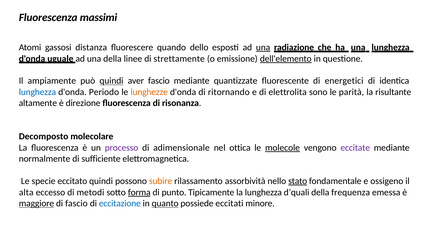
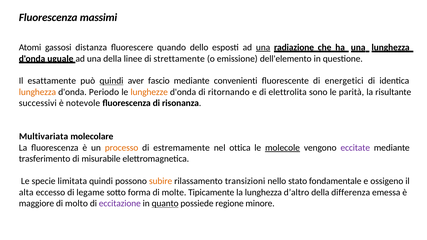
dell'elemento underline: present -> none
ampiamente: ampiamente -> esattamente
quantizzate: quantizzate -> convenienti
lunghezza at (37, 92) colour: blue -> orange
altamente: altamente -> successivi
direzione: direzione -> notevole
Decomposto: Decomposto -> Multivariata
processo colour: purple -> orange
adimensionale: adimensionale -> estremamente
normalmente: normalmente -> trasferimento
sufficiente: sufficiente -> misurabile
eccitato: eccitato -> limitata
assorbività: assorbività -> transizioni
stato underline: present -> none
metodi: metodi -> legame
forma underline: present -> none
punto: punto -> molte
d’quali: d’quali -> d’altro
frequenza: frequenza -> differenza
maggiore underline: present -> none
di fascio: fascio -> molto
eccitazione colour: blue -> purple
eccitati: eccitati -> regione
